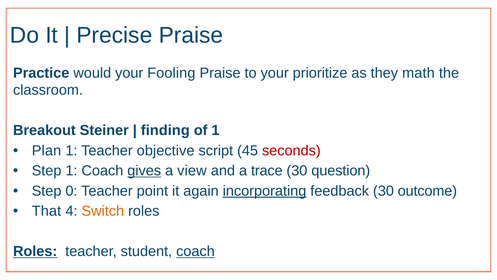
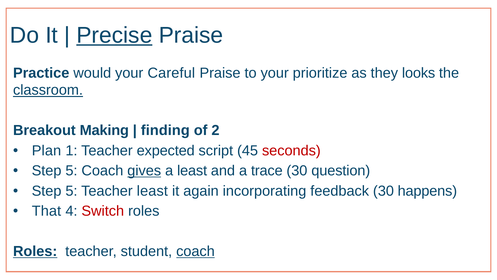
Precise underline: none -> present
Fooling: Fooling -> Careful
math: math -> looks
classroom underline: none -> present
Steiner: Steiner -> Making
of 1: 1 -> 2
objective: objective -> expected
1 at (71, 171): 1 -> 5
a view: view -> least
0 at (71, 191): 0 -> 5
Teacher point: point -> least
incorporating underline: present -> none
outcome: outcome -> happens
Switch colour: orange -> red
